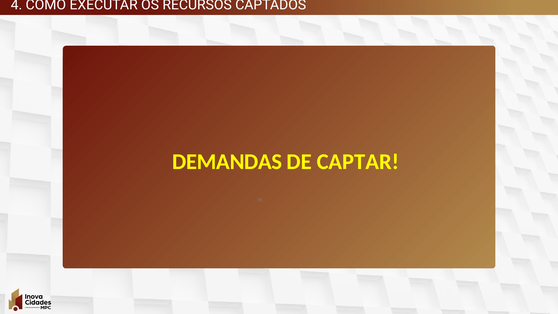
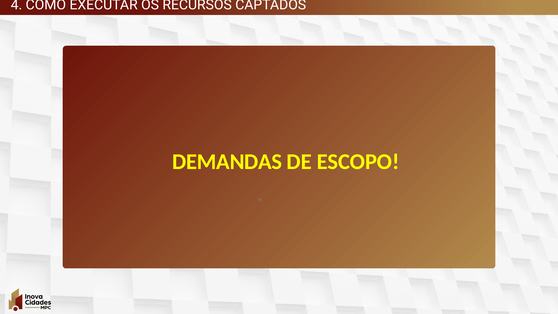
CAPTAR: CAPTAR -> ESCOPO
